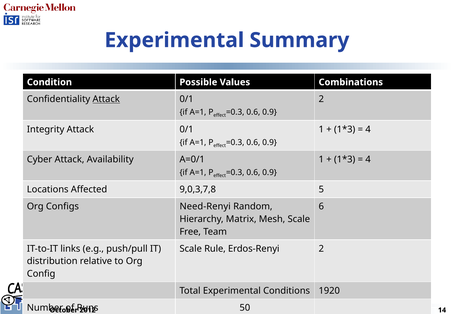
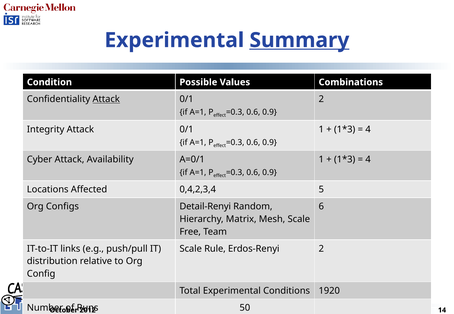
Summary underline: none -> present
9,0,3,7,8: 9,0,3,7,8 -> 0,4,2,3,4
Need-Renyi: Need-Renyi -> Detail-Renyi
